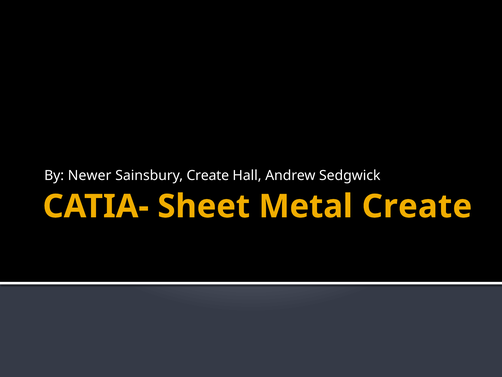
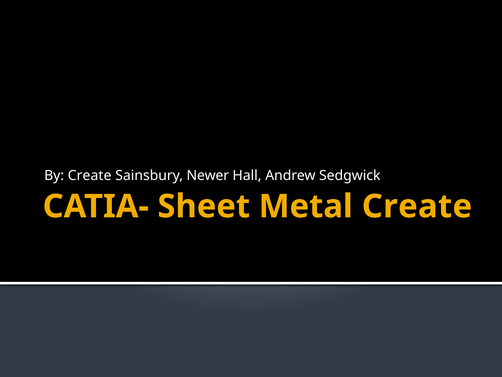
By Newer: Newer -> Create
Sainsbury Create: Create -> Newer
